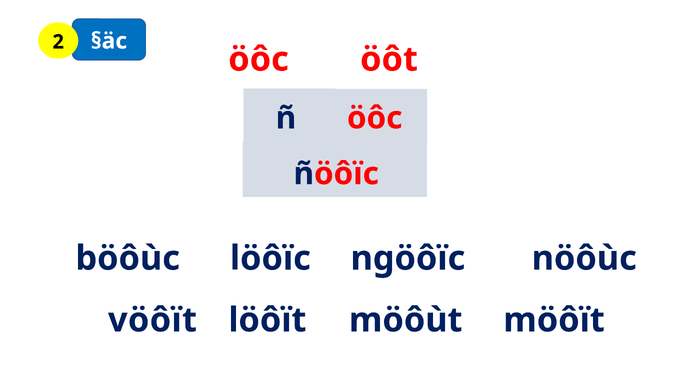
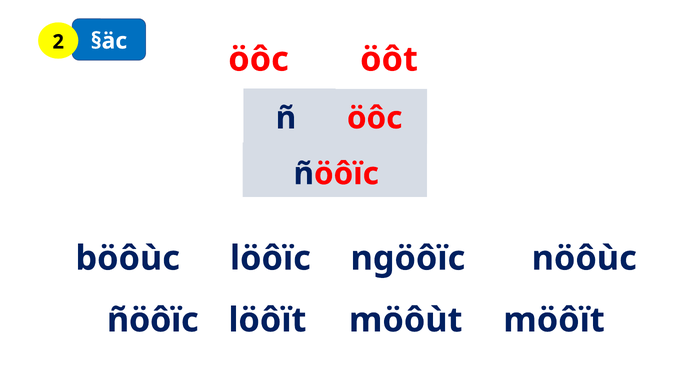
vöôït at (152, 320): vöôït -> ñöôïc
